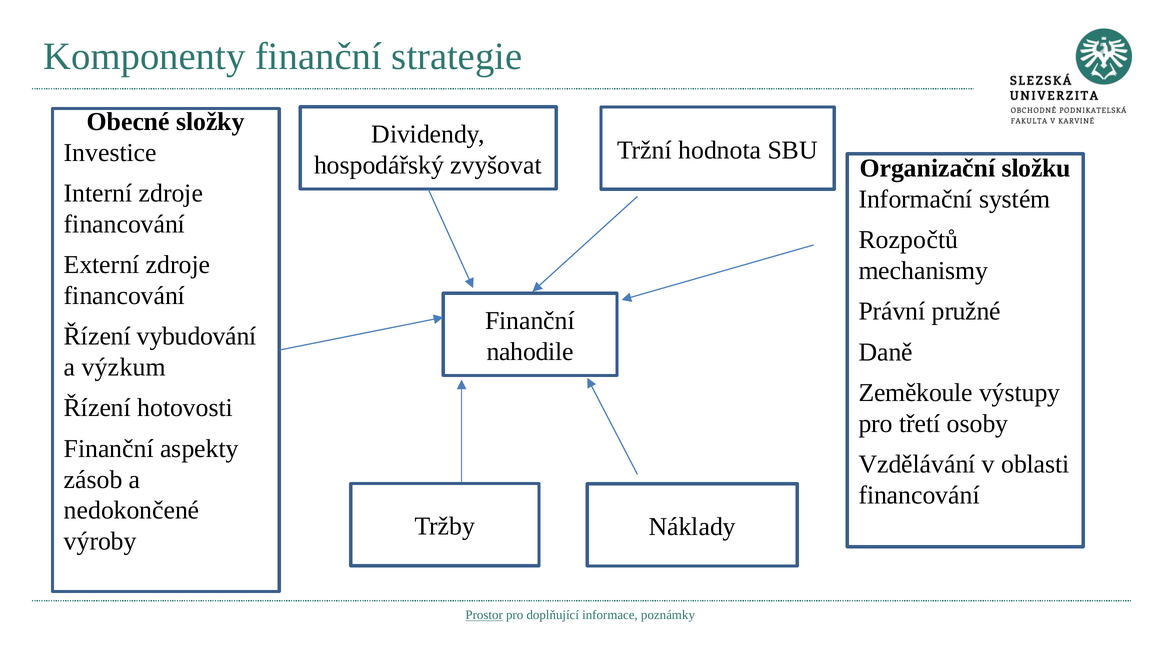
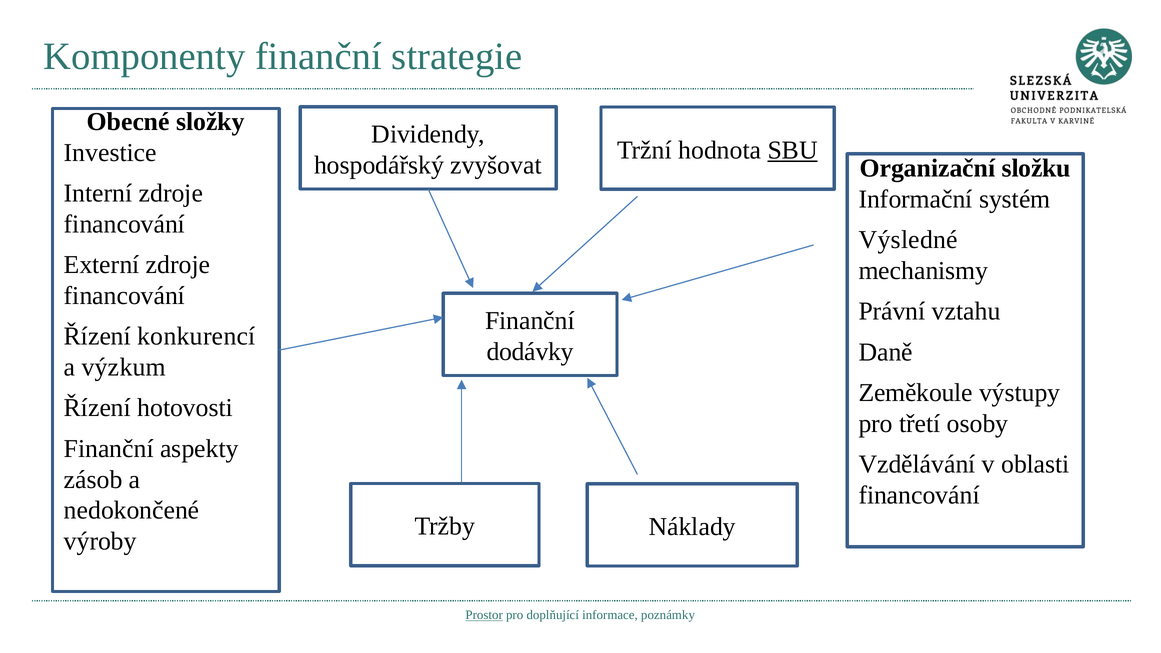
SBU underline: none -> present
Rozpočtů: Rozpočtů -> Výsledné
pružné: pružné -> vztahu
vybudování: vybudování -> konkurencí
nahodile: nahodile -> dodávky
